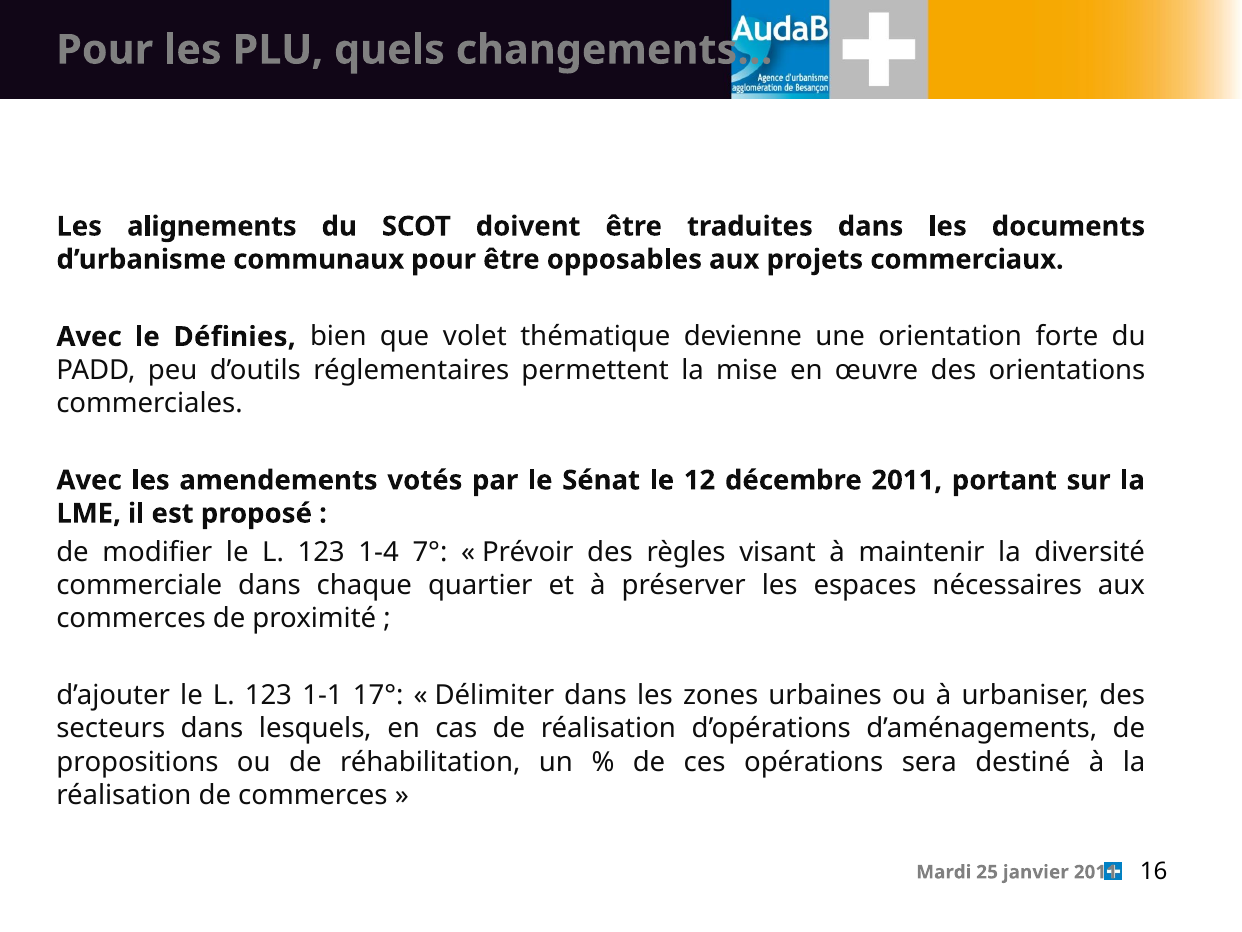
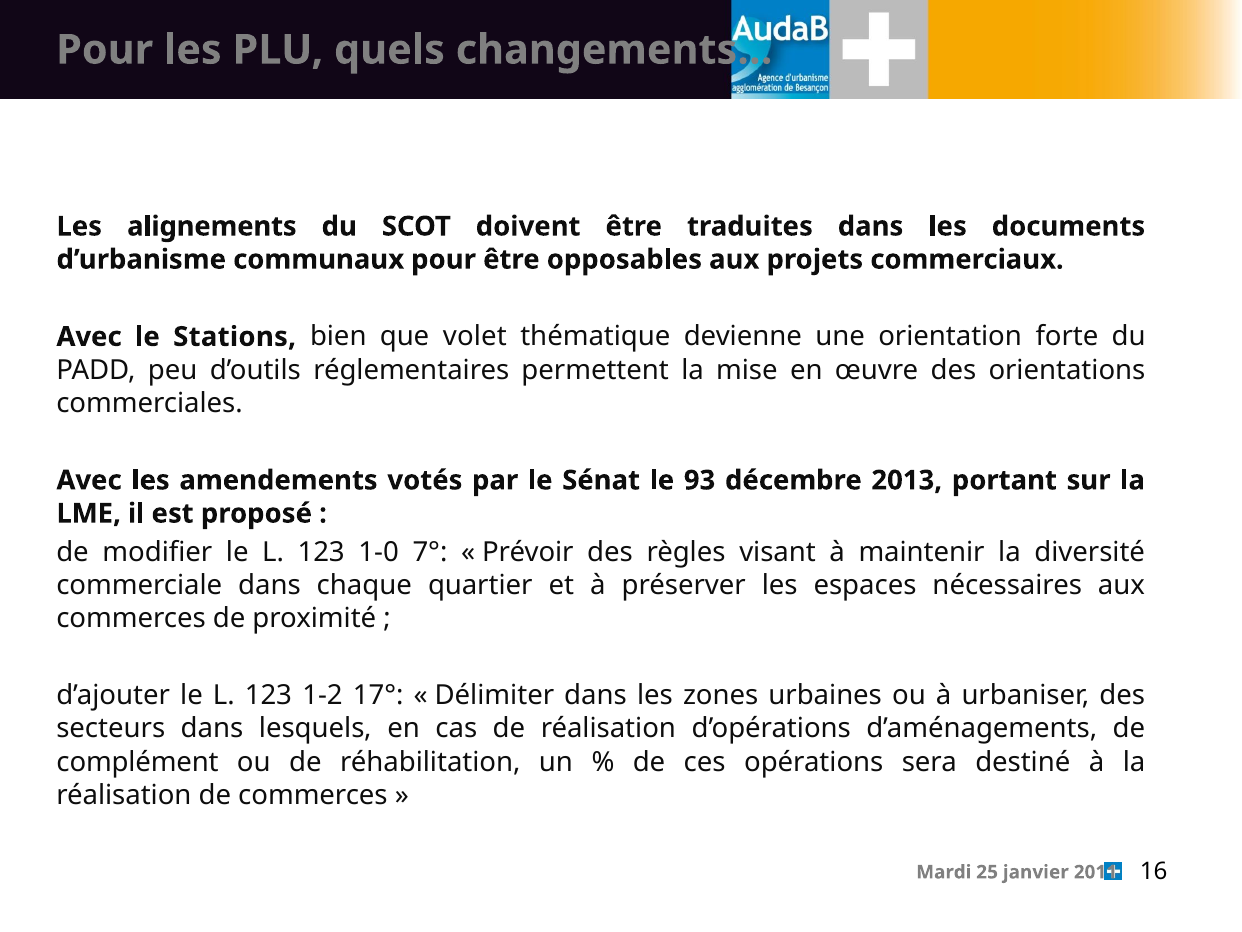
Définies: Définies -> Stations
12: 12 -> 93
décembre 2011: 2011 -> 2013
1-4: 1-4 -> 1-0
1-1: 1-1 -> 1-2
propositions: propositions -> complément
